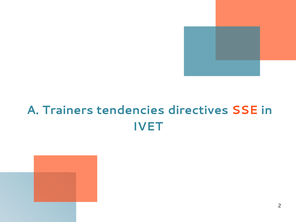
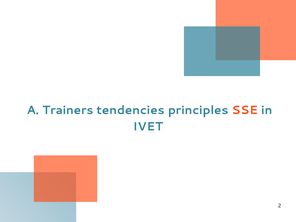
directives: directives -> principles
